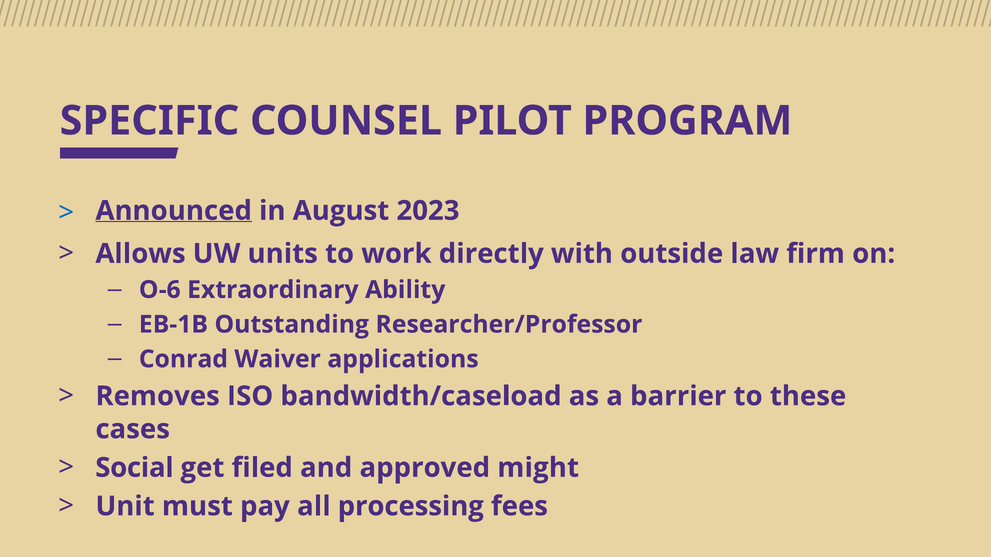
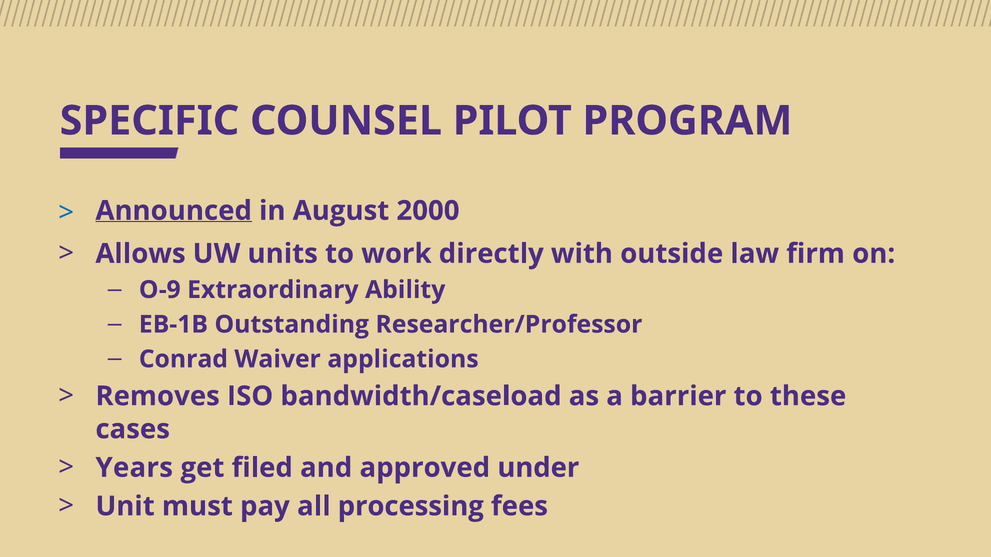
2023: 2023 -> 2000
O-6: O-6 -> O-9
Social: Social -> Years
might: might -> under
